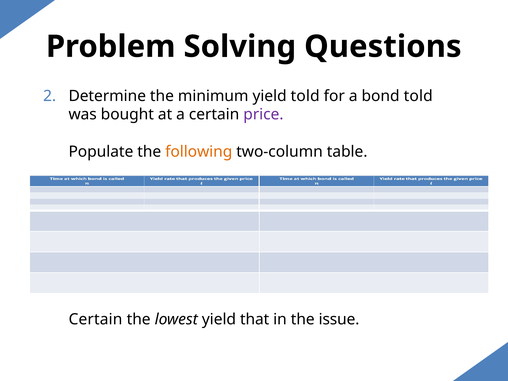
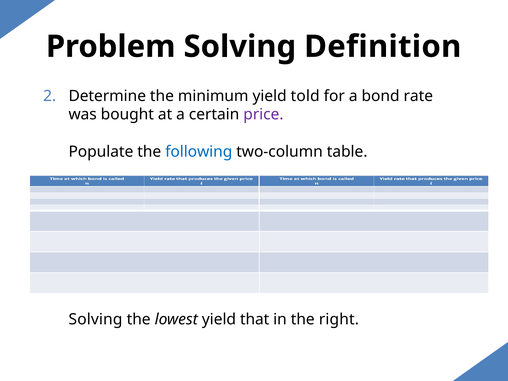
Questions: Questions -> Definition
bond told: told -> rate
following colour: orange -> blue
Certain at (96, 319): Certain -> Solving
issue: issue -> right
